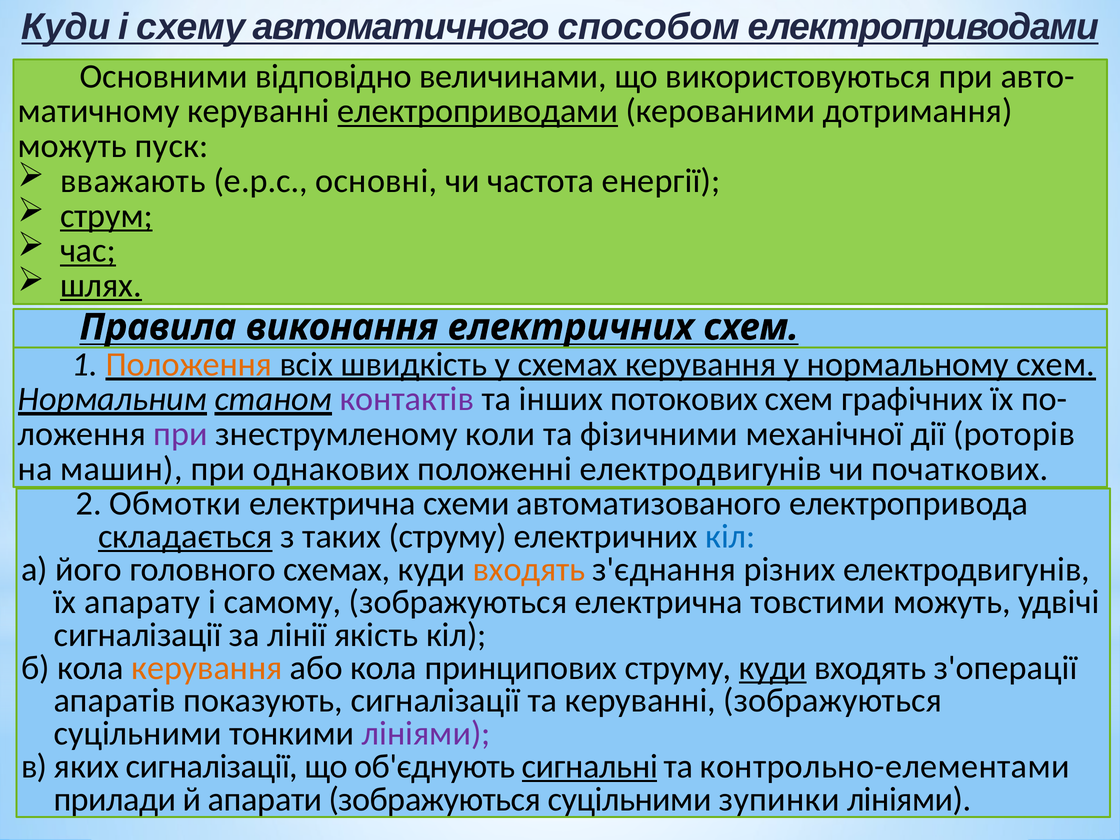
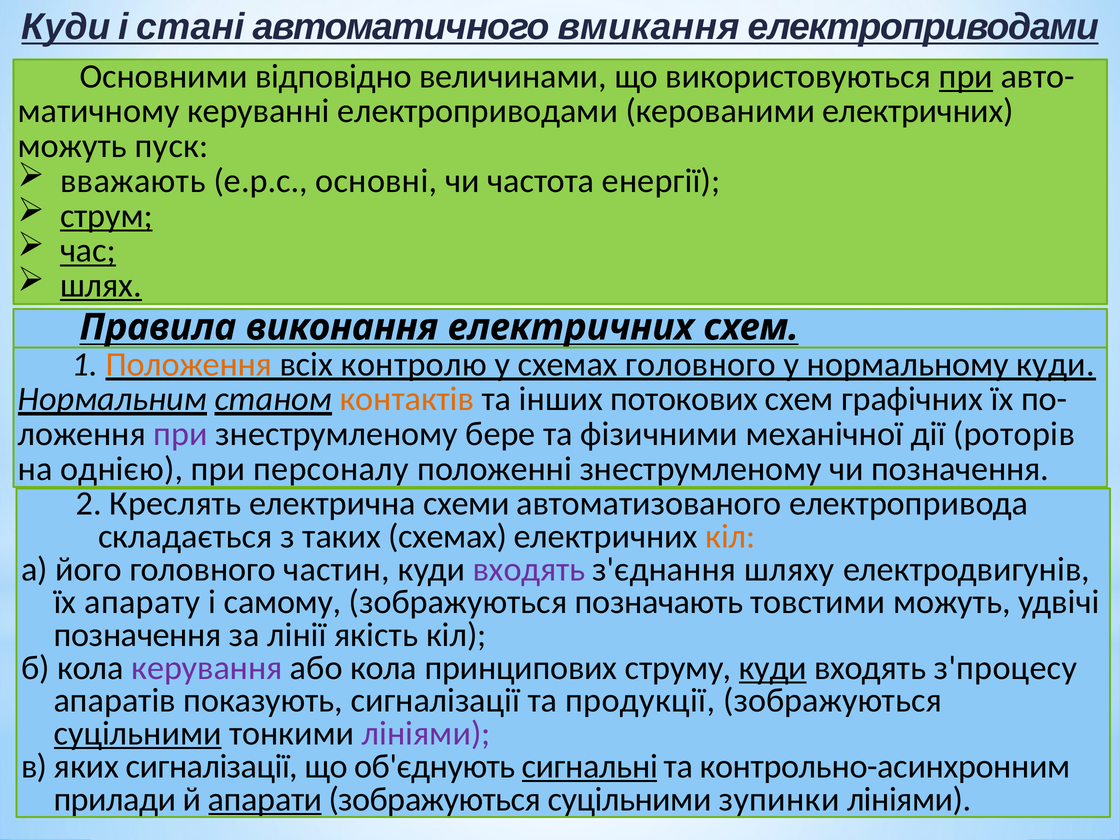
схему: схему -> стані
способом: способом -> вмикання
при at (966, 76) underline: none -> present
електроприводами at (478, 111) underline: present -> none
керованими дотримання: дотримання -> електричних
швидкість: швидкість -> контролю
схемах керування: керування -> головного
нормальному схем: схем -> куди
контактів colour: purple -> orange
коли: коли -> бере
машин: машин -> однією
однакових: однакових -> персоналу
положенні електродвигунів: електродвигунів -> знеструмленому
чи початкових: початкових -> позначення
Обмотки: Обмотки -> Креслять
складається underline: present -> none
таких струму: струму -> схемах
кіл at (730, 536) colour: blue -> orange
головного схемах: схемах -> частин
входять at (529, 569) colour: orange -> purple
різних: різних -> шляху
зображуються електрична: електрична -> позначають
сигналізації at (138, 635): сигналізації -> позначення
керування at (207, 668) colour: orange -> purple
з'операції: з'операції -> з'процесу
та керуванні: керуванні -> продукції
суцільними at (138, 734) underline: none -> present
контрольно-елементами: контрольно-елементами -> контрольно-асинхронним
апарати underline: none -> present
